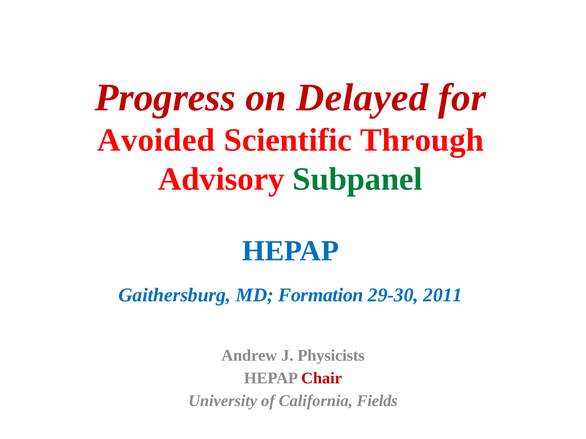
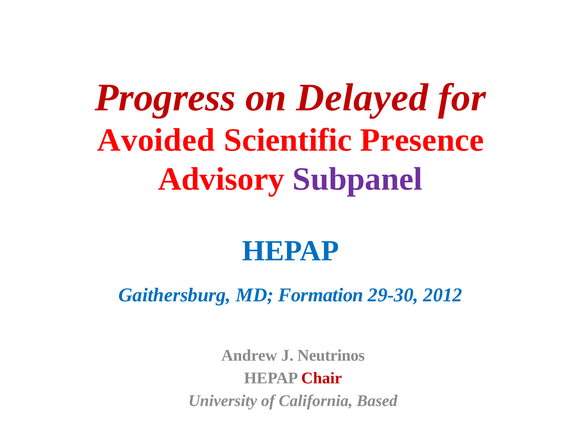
Through: Through -> Presence
Subpanel colour: green -> purple
2011: 2011 -> 2012
Physicists: Physicists -> Neutrinos
Fields: Fields -> Based
